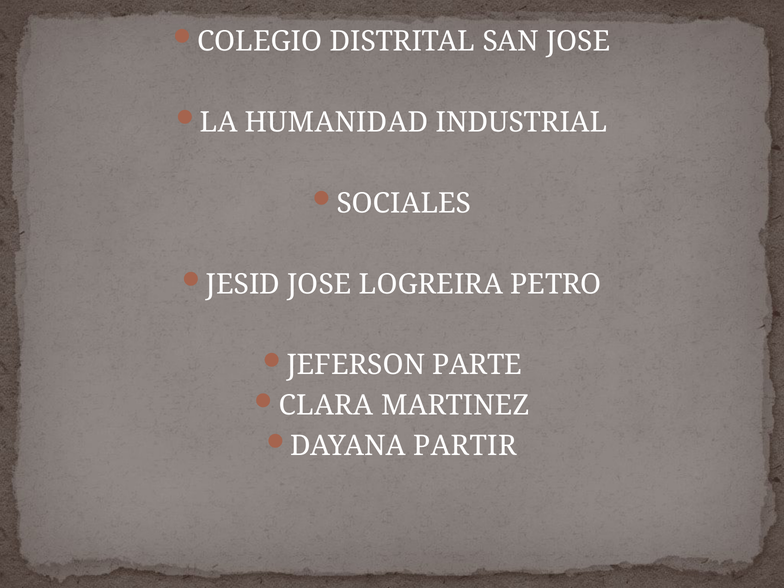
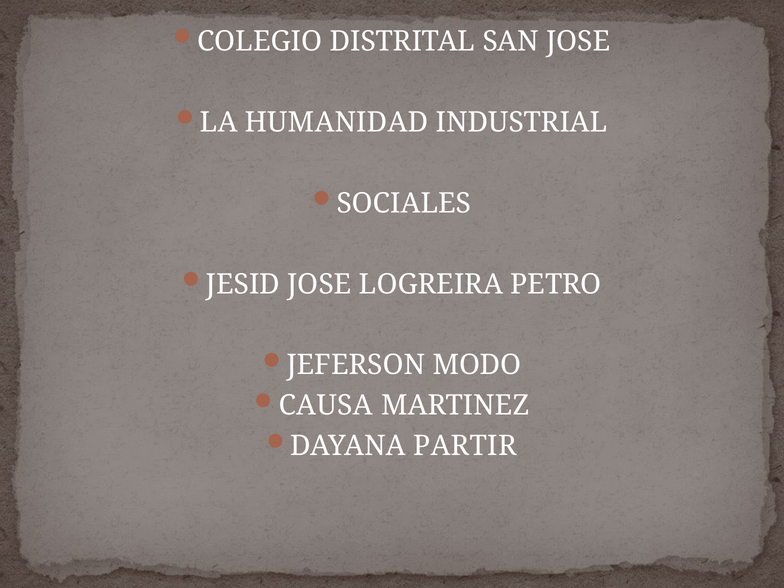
PARTE: PARTE -> MODO
CLARA: CLARA -> CAUSA
